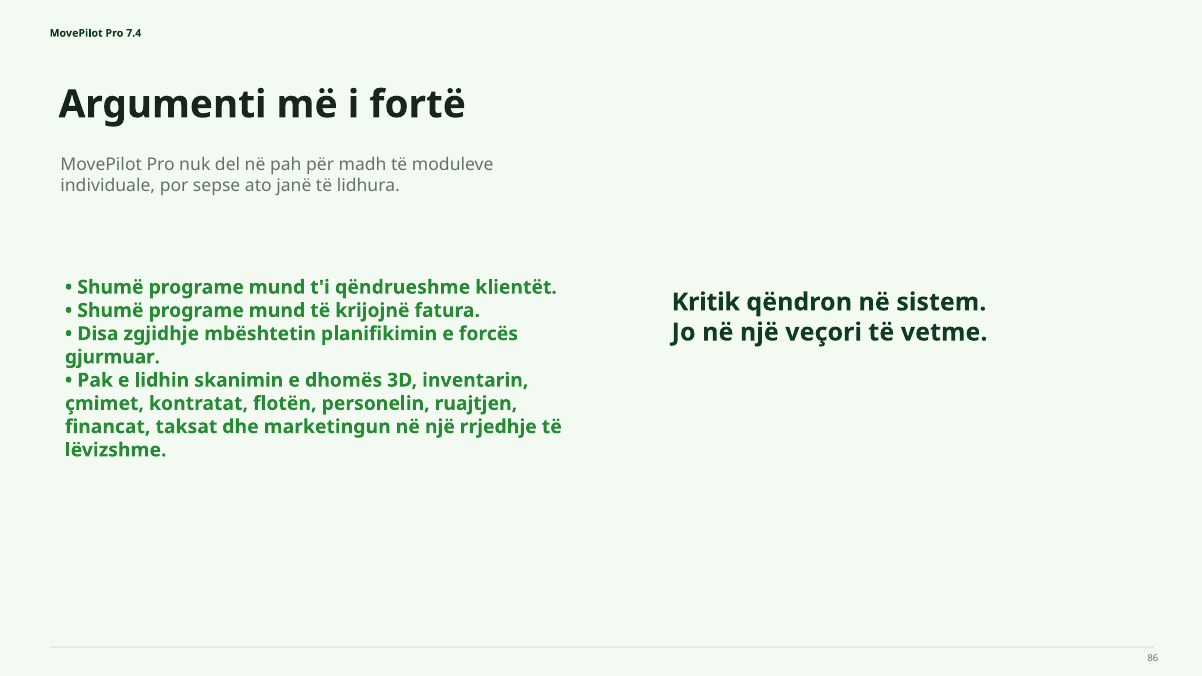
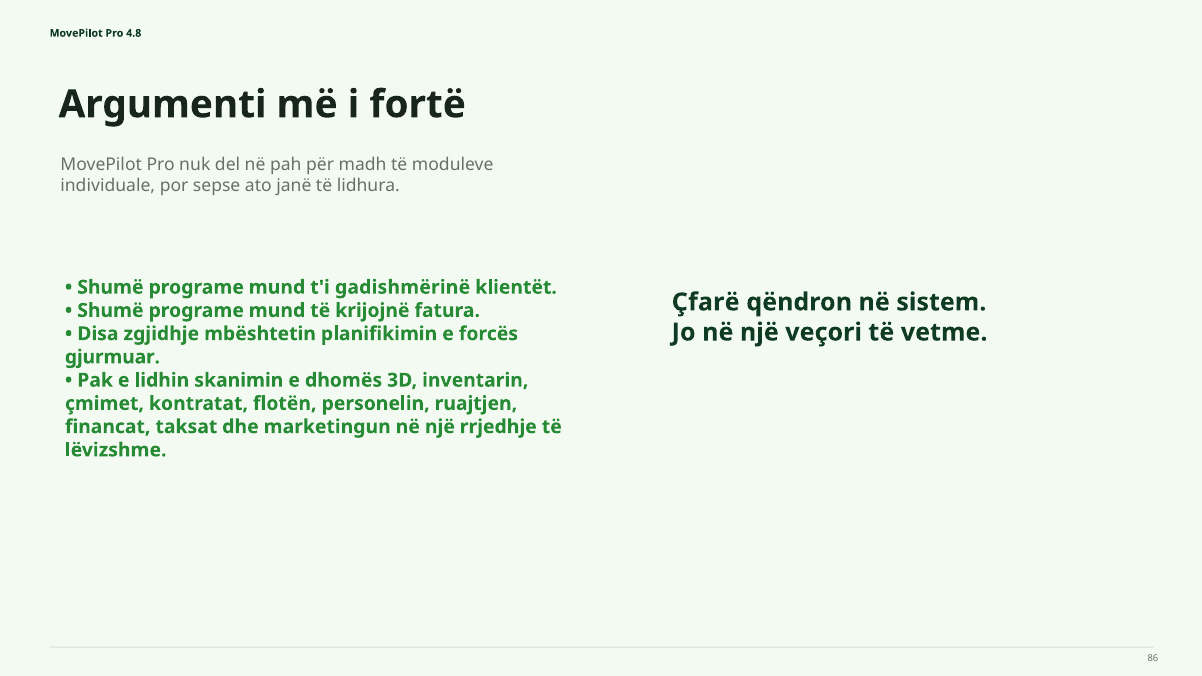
7.4: 7.4 -> 4.8
qëndrueshme: qëndrueshme -> gadishmërinë
Kritik: Kritik -> Çfarë
